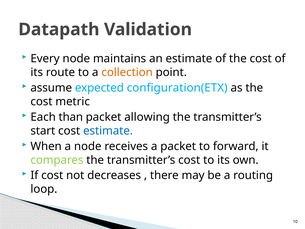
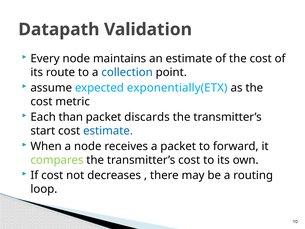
collection colour: orange -> blue
configuration(ETX: configuration(ETX -> exponentially(ETX
allowing: allowing -> discards
